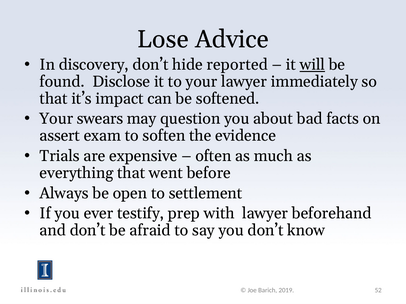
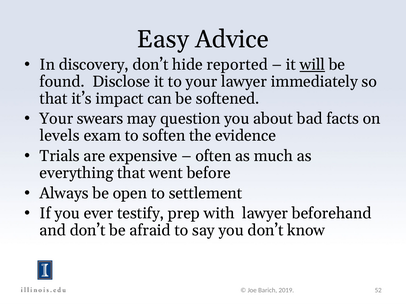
Lose: Lose -> Easy
assert: assert -> levels
